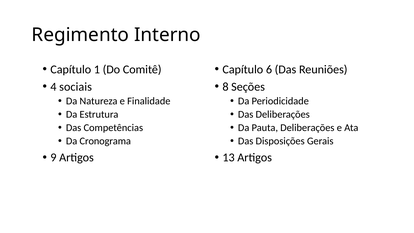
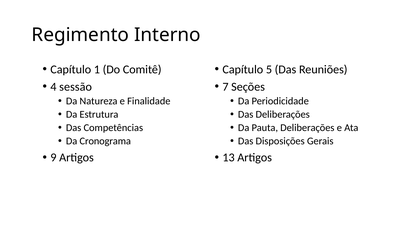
6: 6 -> 5
sociais: sociais -> sessão
8: 8 -> 7
